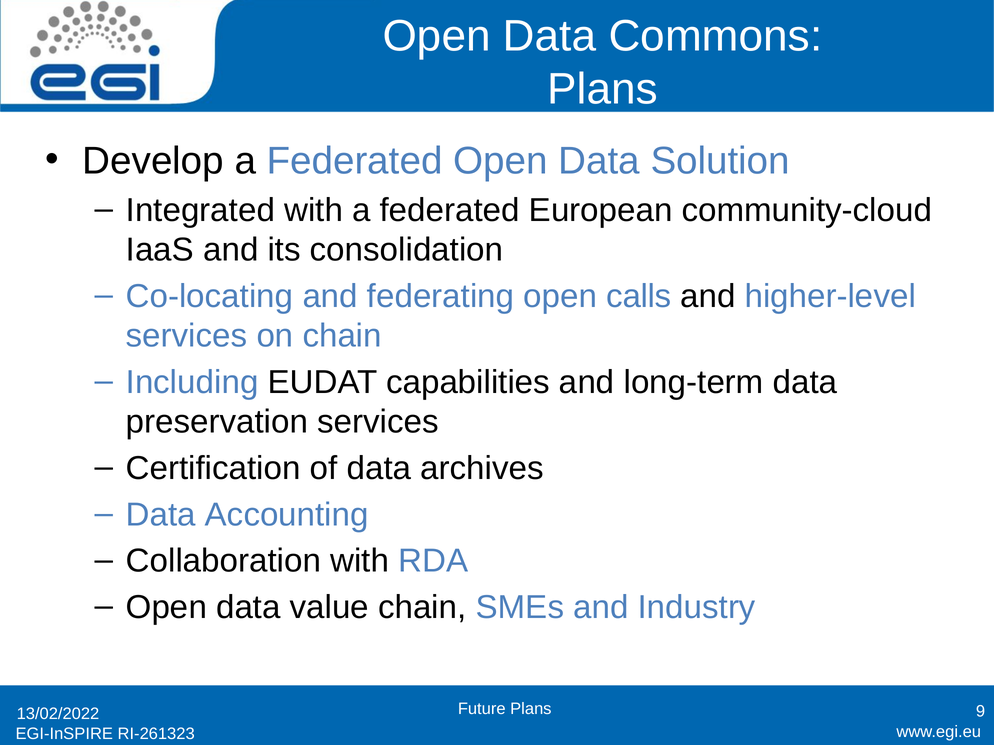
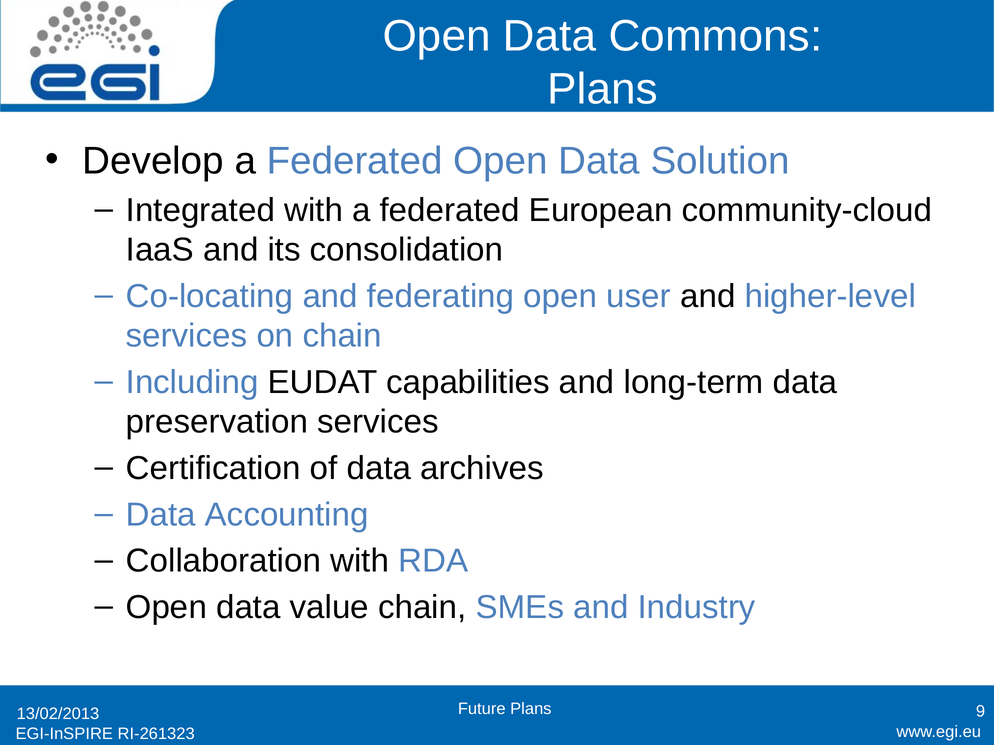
calls: calls -> user
13/02/2022: 13/02/2022 -> 13/02/2013
